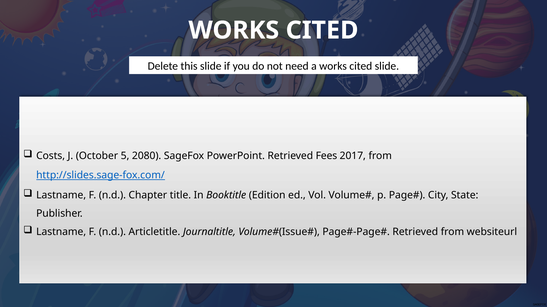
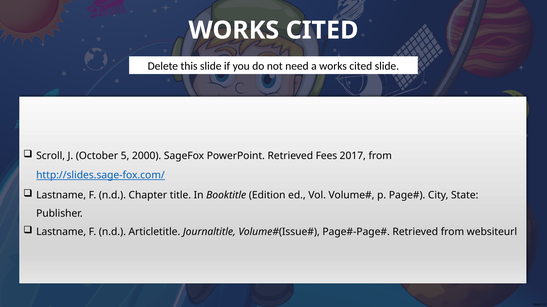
Costs: Costs -> Scroll
2080: 2080 -> 2000
